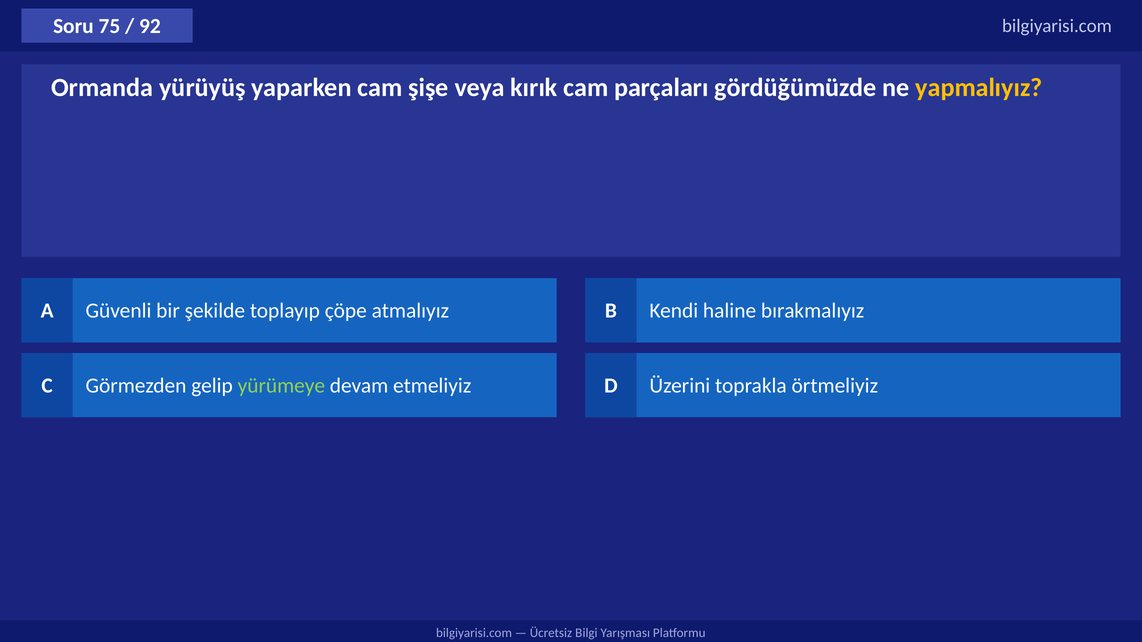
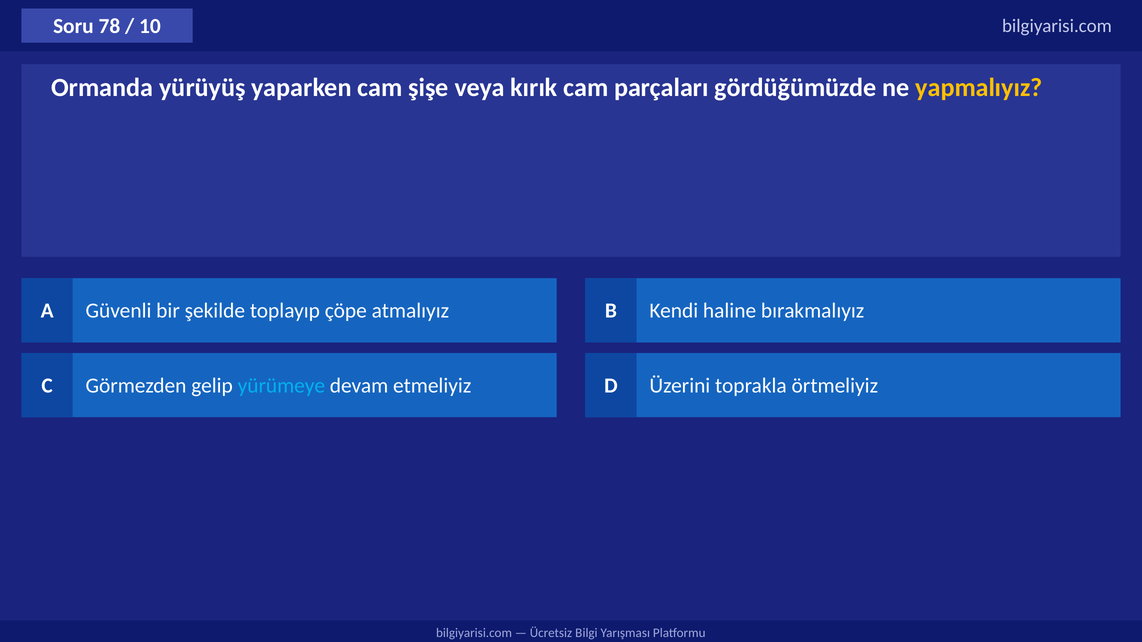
75: 75 -> 78
92: 92 -> 10
yürümeye colour: light green -> light blue
